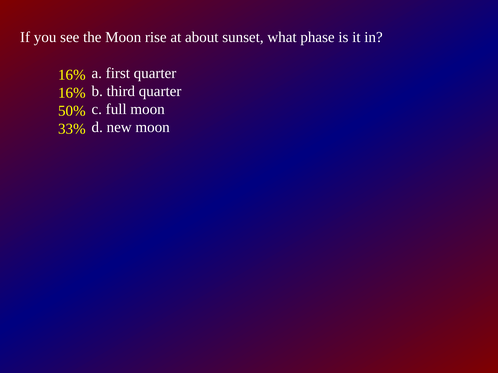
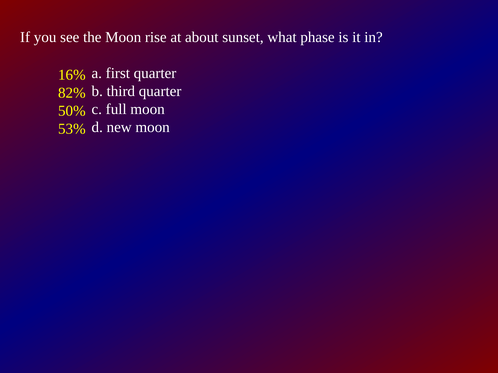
16% at (72, 93): 16% -> 82%
33%: 33% -> 53%
